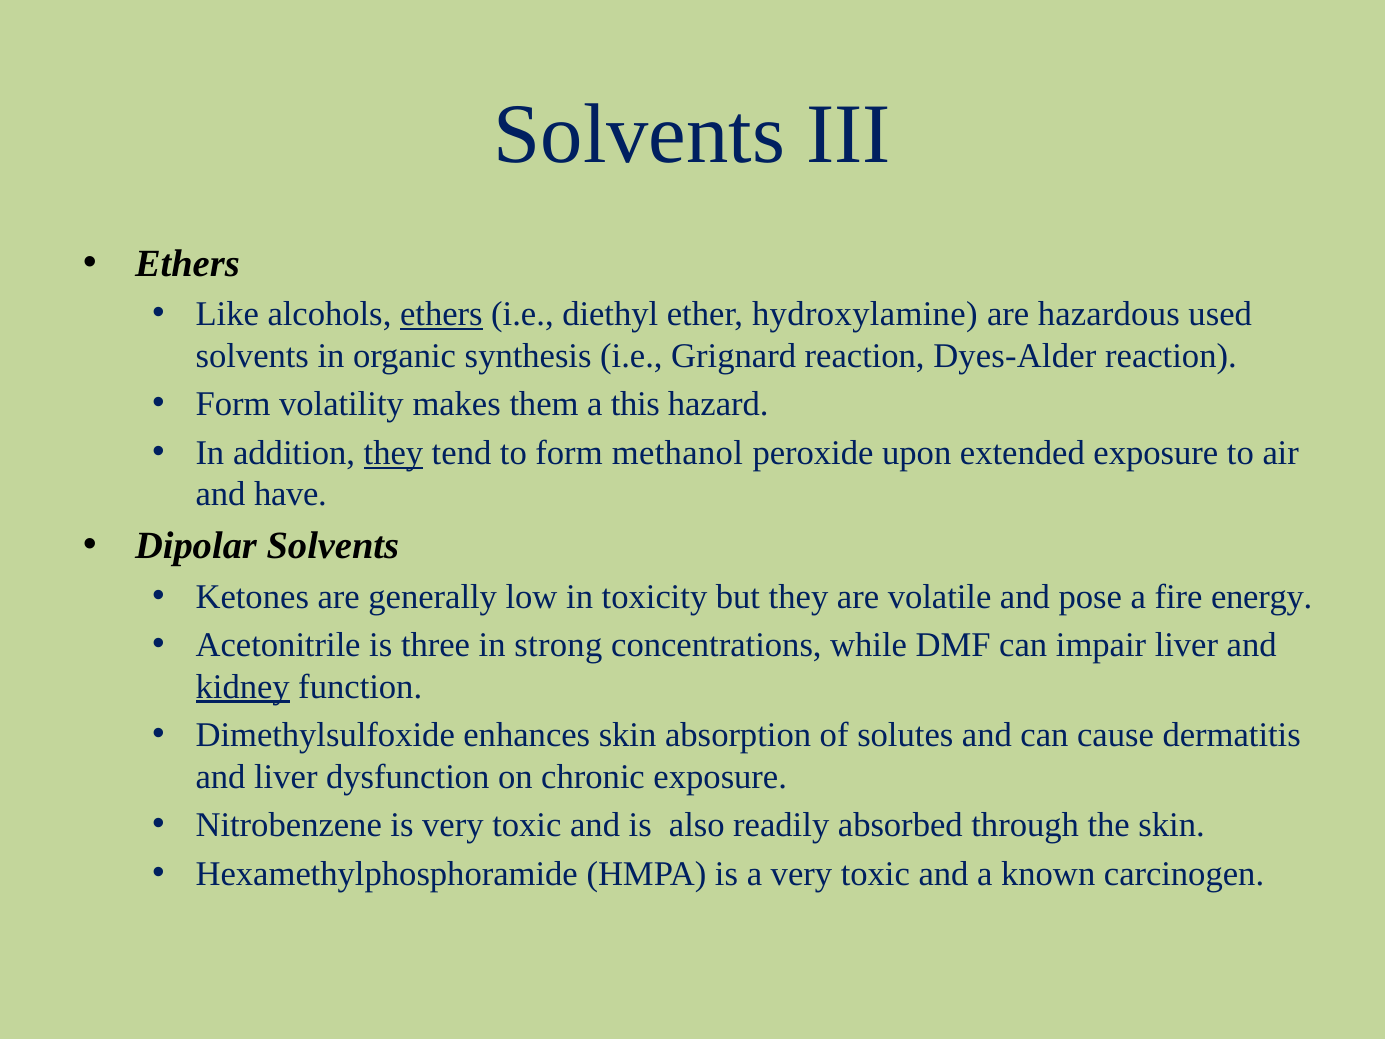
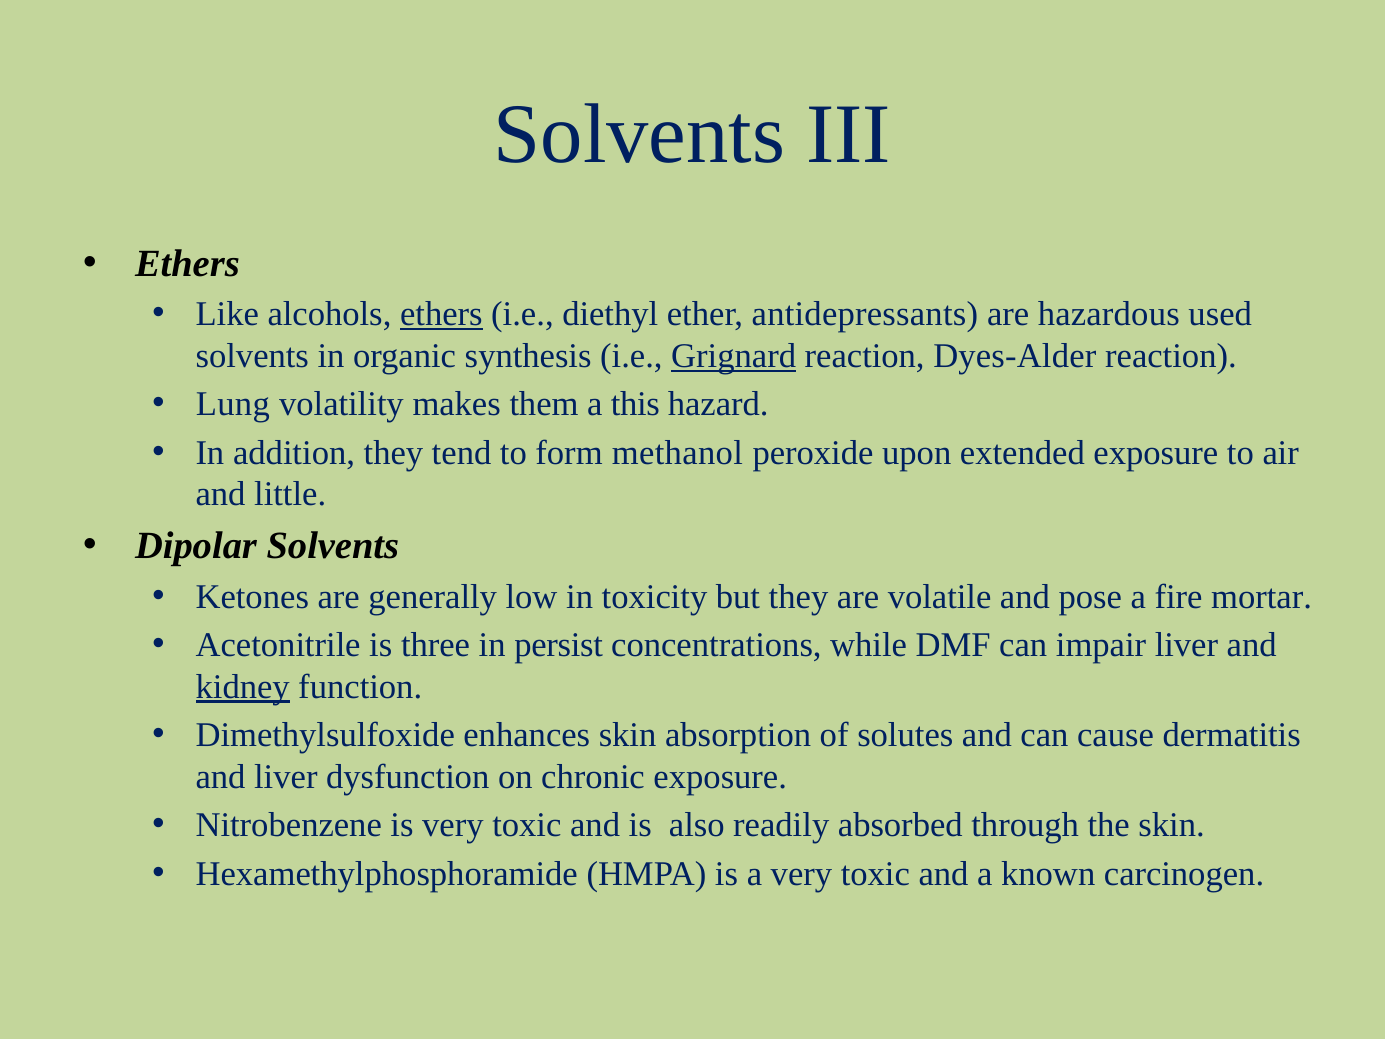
hydroxylamine: hydroxylamine -> antidepressants
Grignard underline: none -> present
Form at (233, 404): Form -> Lung
they at (393, 453) underline: present -> none
have: have -> little
energy: energy -> mortar
strong: strong -> persist
